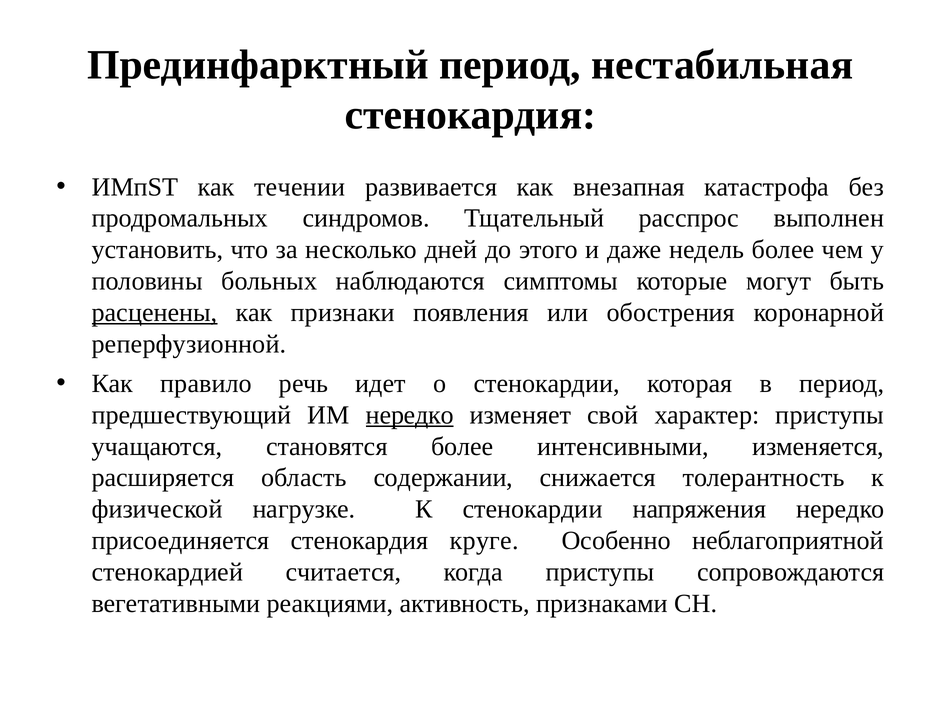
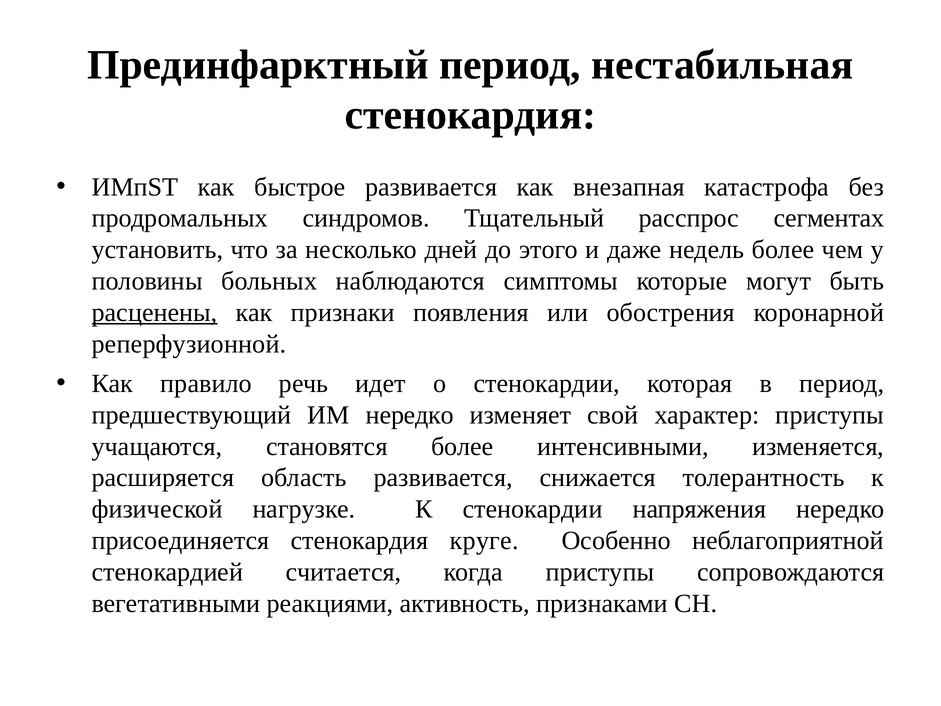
течении: течении -> быстрое
выполнен: выполнен -> сегментах
нередко at (410, 415) underline: present -> none
область содержании: содержании -> развивается
